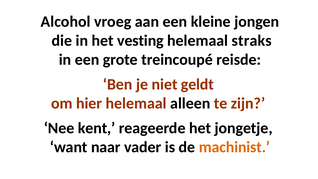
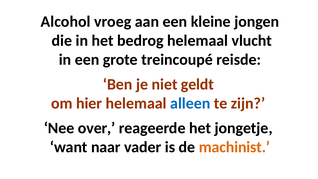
vesting: vesting -> bedrog
straks: straks -> vlucht
alleen colour: black -> blue
kent: kent -> over
